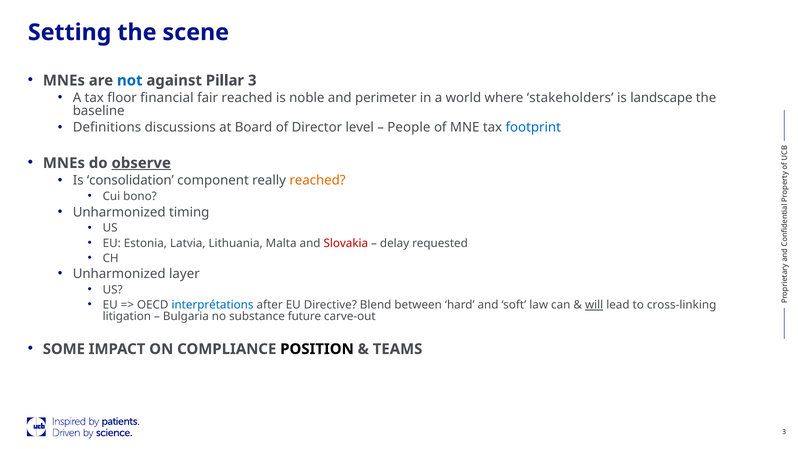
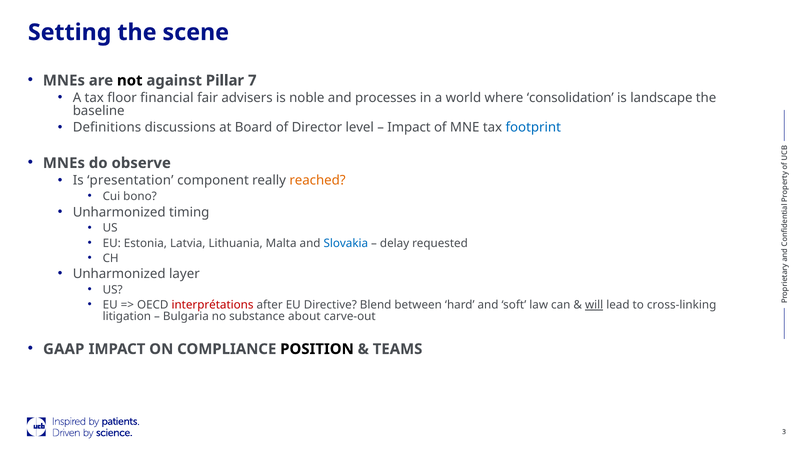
not colour: blue -> black
Pillar 3: 3 -> 7
fair reached: reached -> advisers
perimeter: perimeter -> processes
stakeholders: stakeholders -> consolidation
People at (409, 128): People -> Impact
observe underline: present -> none
consolidation: consolidation -> presentation
Slovakia colour: red -> blue
interprétations colour: blue -> red
future: future -> about
SOME: SOME -> GAAP
